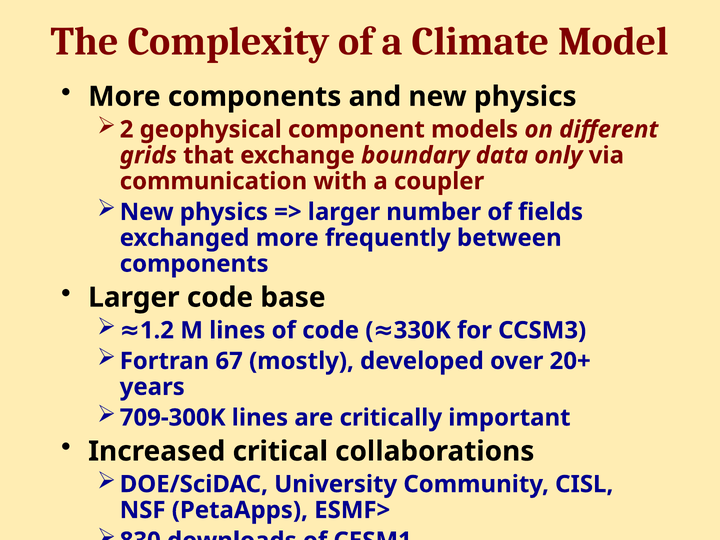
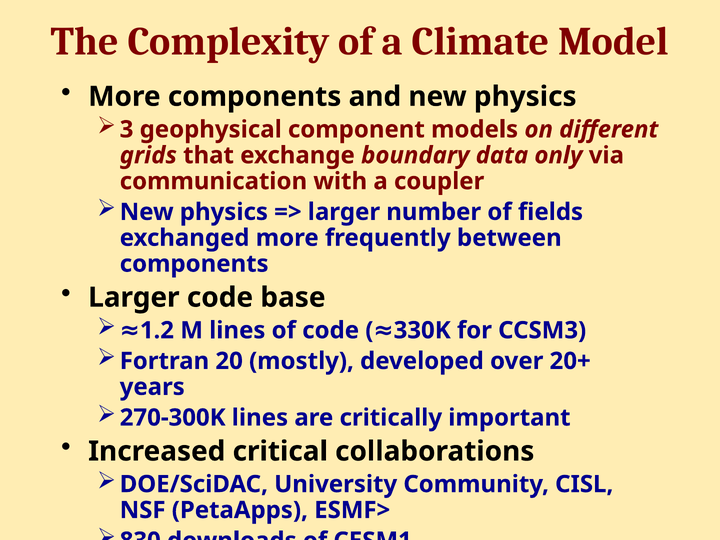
2: 2 -> 3
67: 67 -> 20
709-300K: 709-300K -> 270-300K
